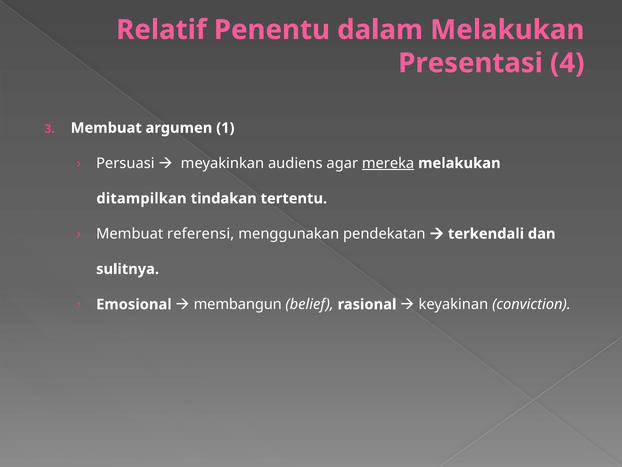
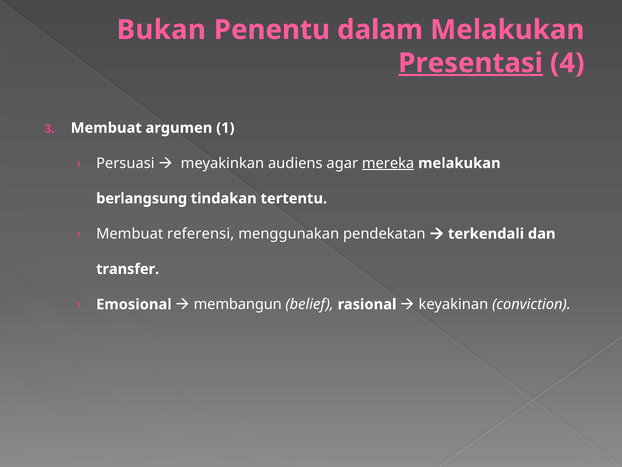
Relatif: Relatif -> Bukan
Presentasi underline: none -> present
ditampilkan: ditampilkan -> berlangsung
sulitnya: sulitnya -> transfer
